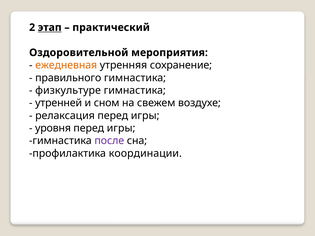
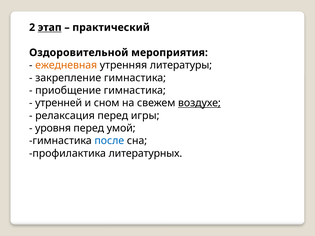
сохранение: сохранение -> литературы
правильного: правильного -> закрепление
физкультуре: физкультуре -> приобщение
воздухе underline: none -> present
игры at (121, 128): игры -> умой
после colour: purple -> blue
координации: координации -> литературных
